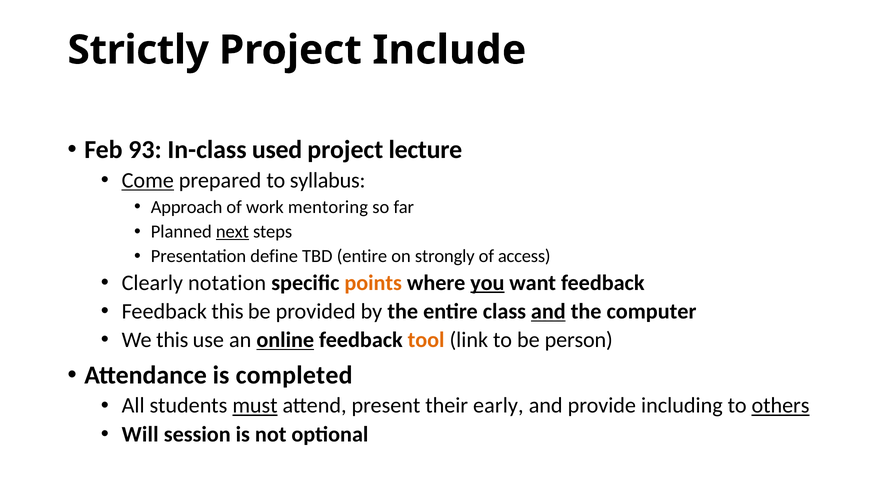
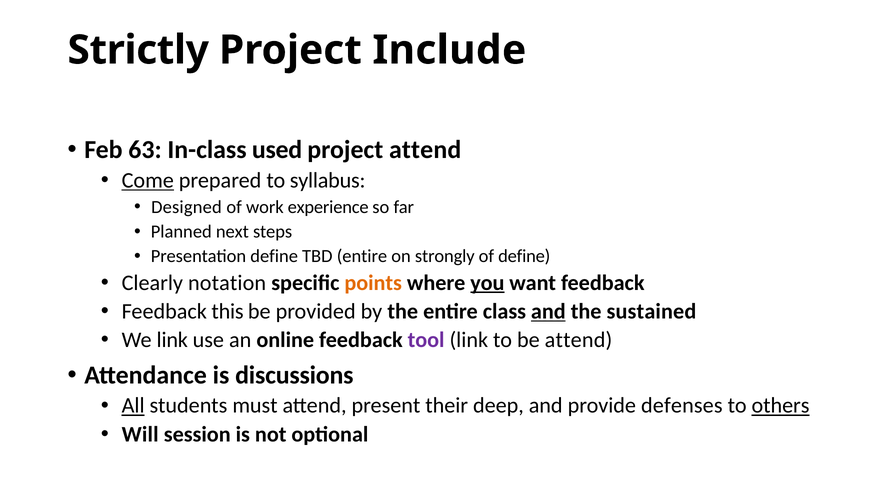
93: 93 -> 63
project lecture: lecture -> attend
Approach: Approach -> Designed
mentoring: mentoring -> experience
next underline: present -> none
of access: access -> define
computer: computer -> sustained
We this: this -> link
online underline: present -> none
tool colour: orange -> purple
be person: person -> attend
completed: completed -> discussions
All underline: none -> present
must underline: present -> none
early: early -> deep
including: including -> defenses
